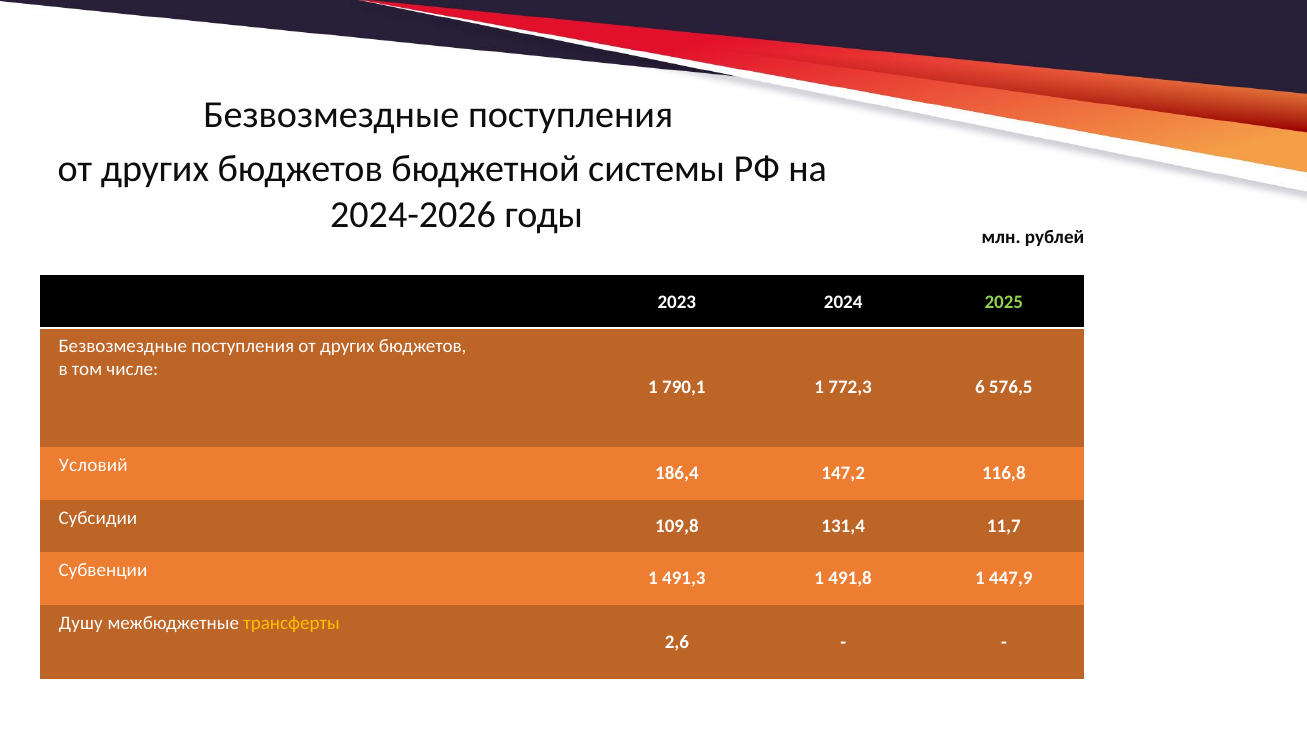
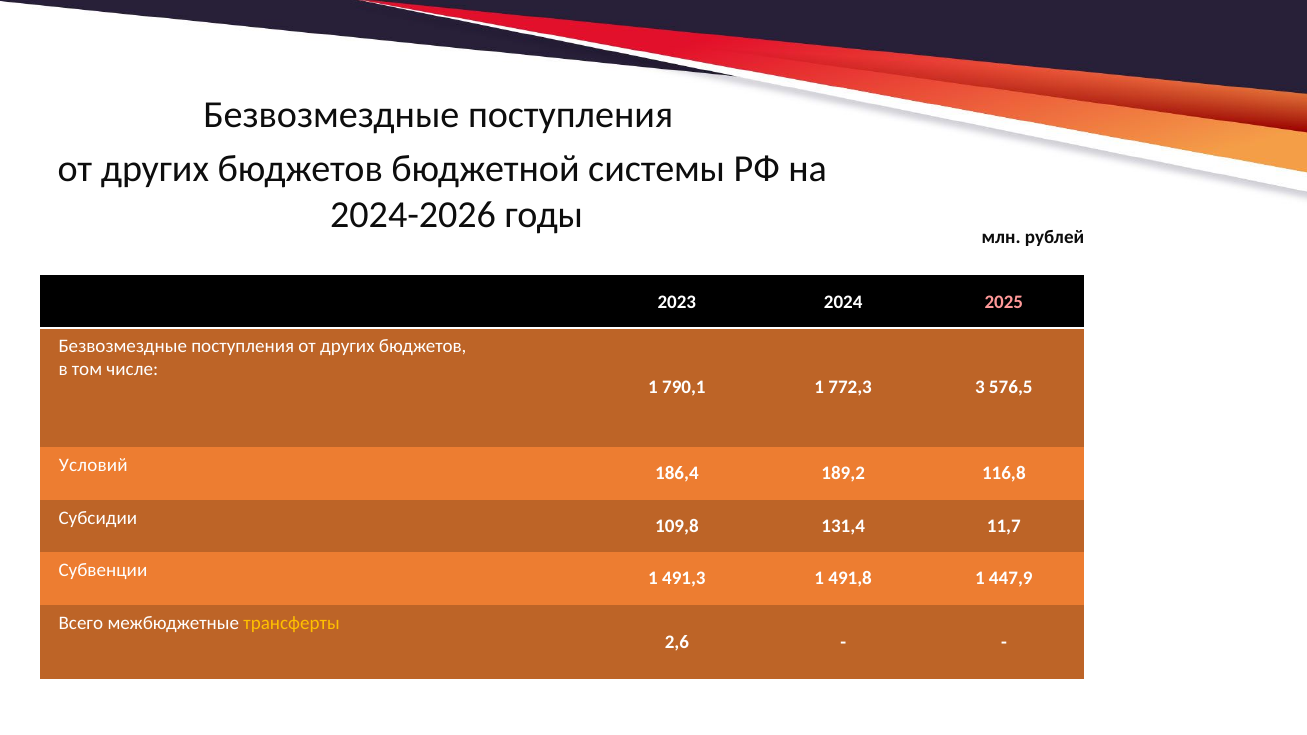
2025 colour: light green -> pink
6: 6 -> 3
147,2: 147,2 -> 189,2
Душу: Душу -> Всего
